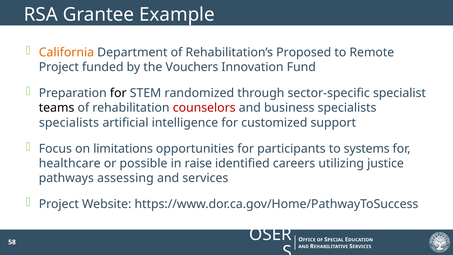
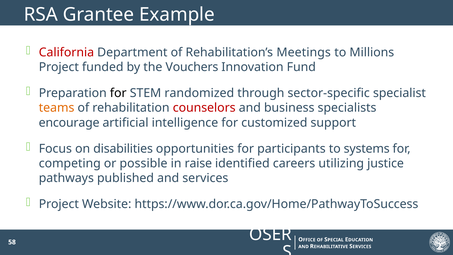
California colour: orange -> red
Proposed: Proposed -> Meetings
Remote: Remote -> Millions
teams colour: black -> orange
specialists at (69, 123): specialists -> encourage
limitations: limitations -> disabilities
healthcare: healthcare -> competing
assessing: assessing -> published
